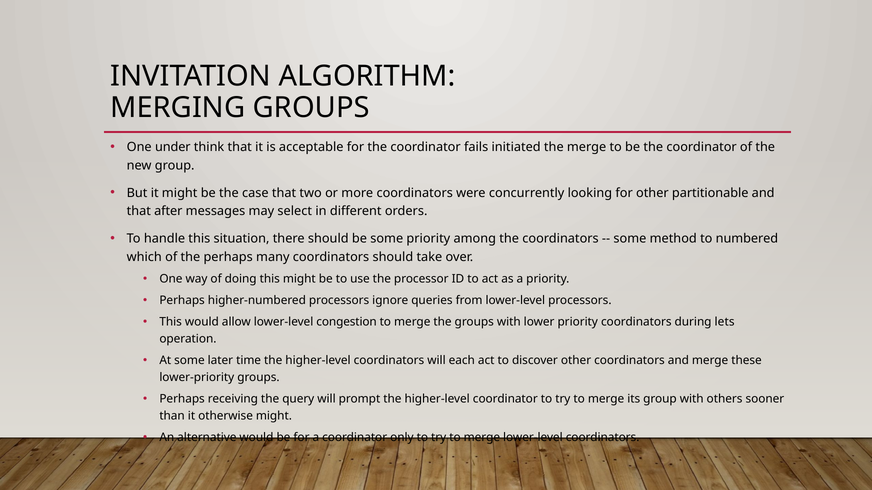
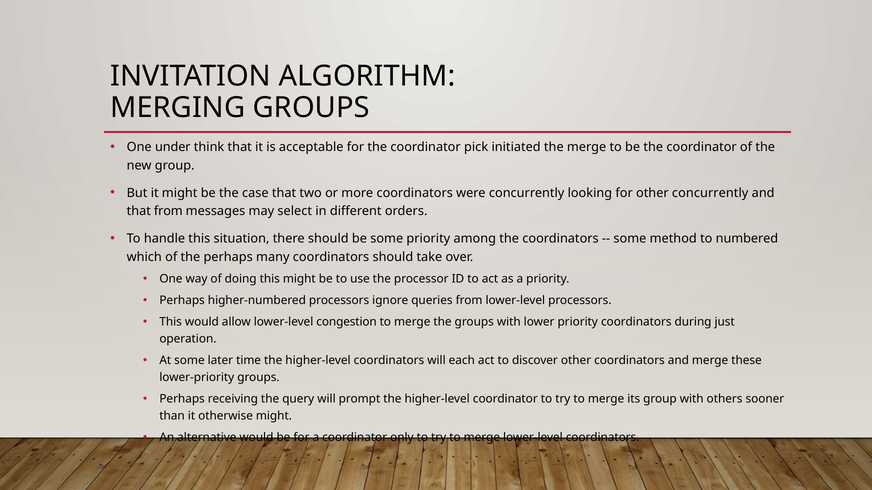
fails: fails -> pick
other partitionable: partitionable -> concurrently
that after: after -> from
lets: lets -> just
